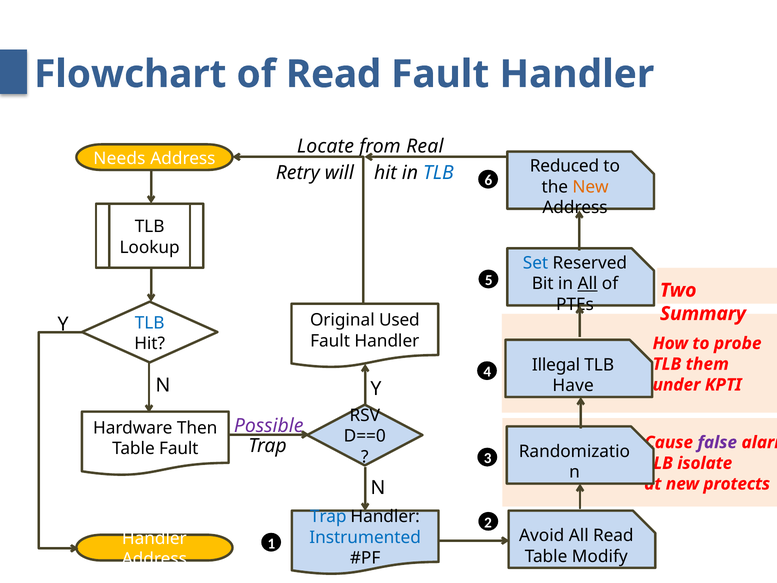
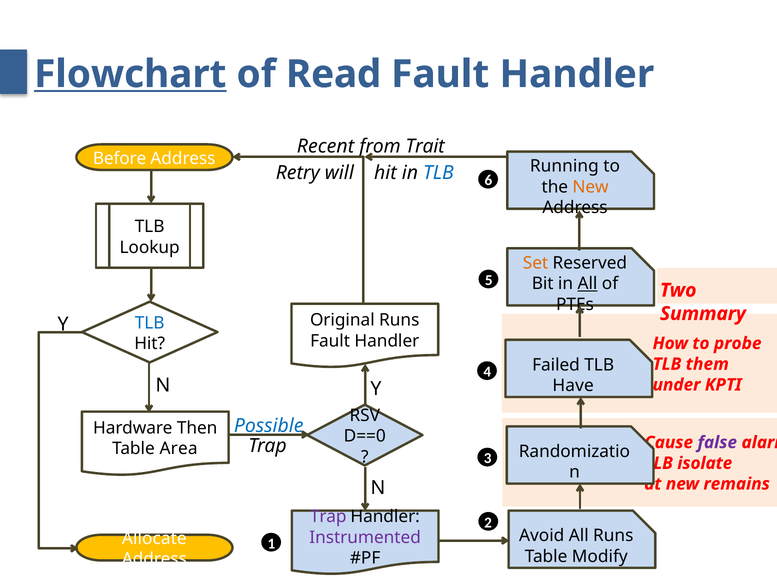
Flowchart underline: none -> present
Locate: Locate -> Recent
Real: Real -> Trait
Needs: Needs -> Before
Reduced: Reduced -> Running
Set colour: blue -> orange
Original Used: Used -> Runs
Illegal: Illegal -> Failed
Possible colour: purple -> blue
Table Fault: Fault -> Area
protects: protects -> remains
Trap at (328, 517) colour: blue -> purple
Instrumented colour: blue -> purple
Handler at (154, 538): Handler -> Allocate
All Read: Read -> Runs
